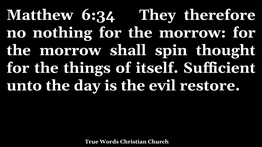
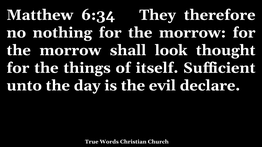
spin: spin -> look
restore: restore -> declare
